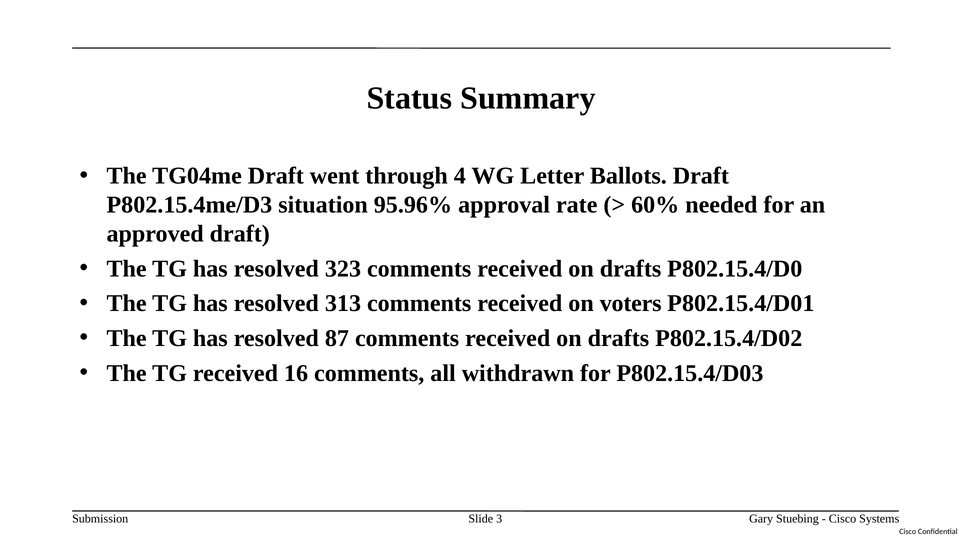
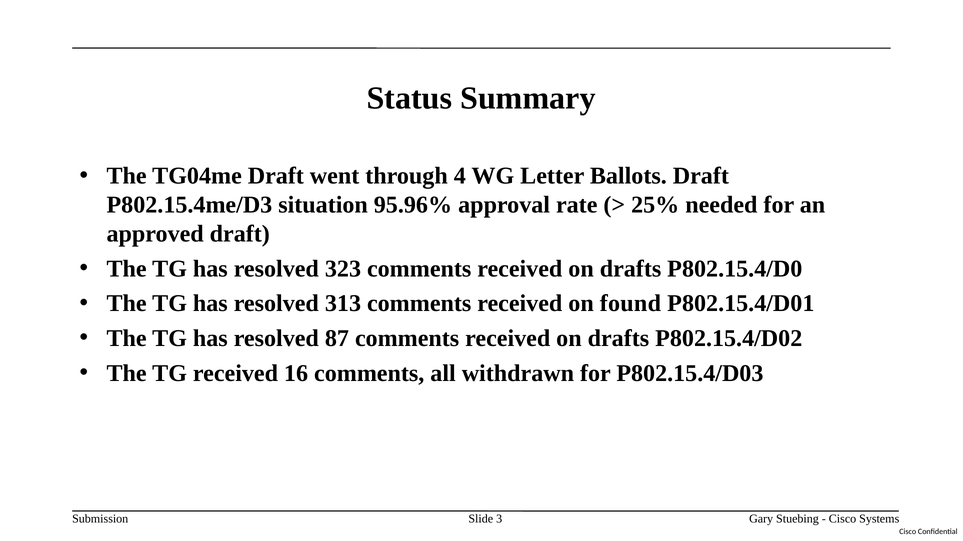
60%: 60% -> 25%
voters: voters -> found
